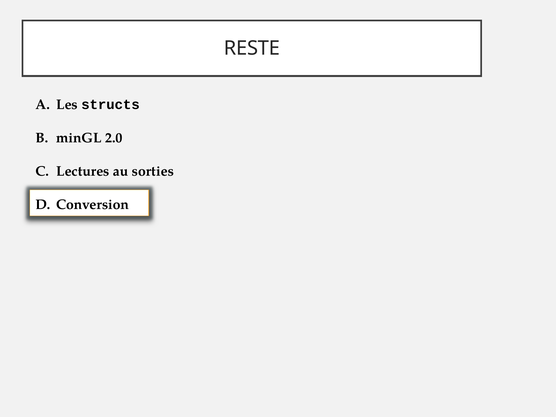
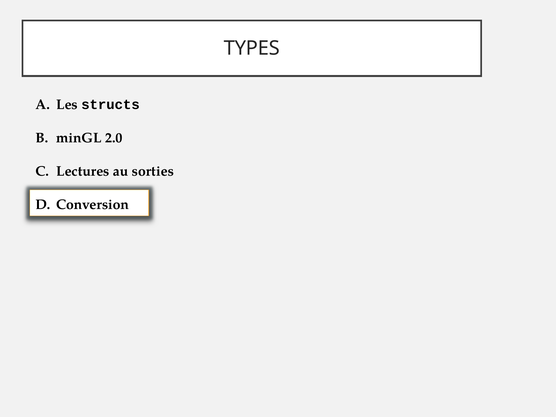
RESTE: RESTE -> TYPES
